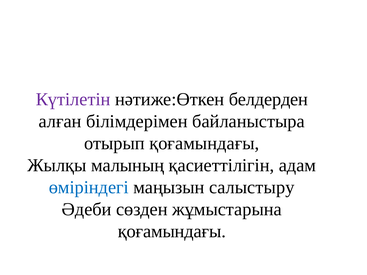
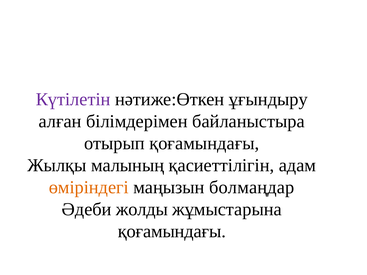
белдерден: белдерден -> ұғындыру
өміріндегі colour: blue -> orange
салыстыру: салыстыру -> болмаңдар
сөзден: сөзден -> жолды
